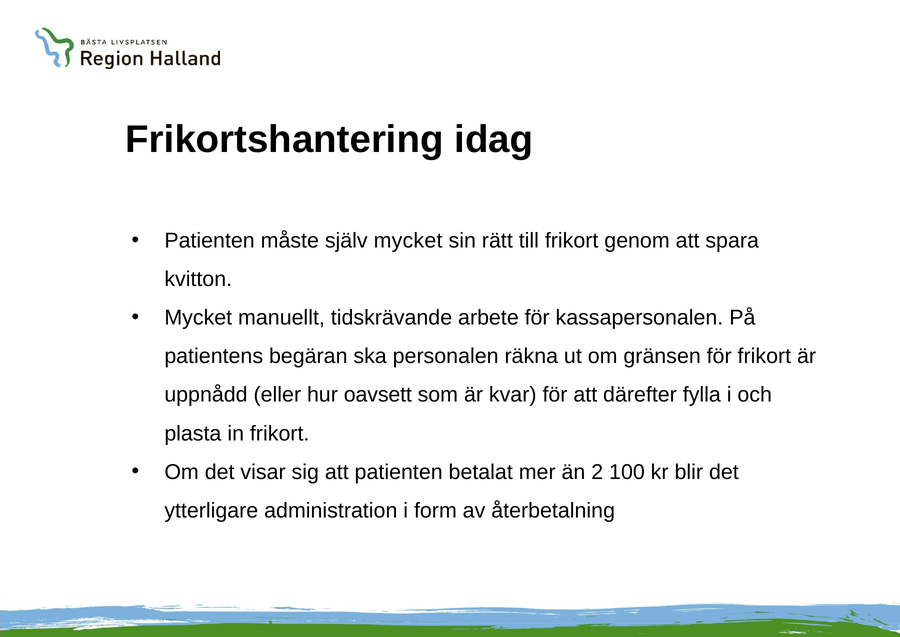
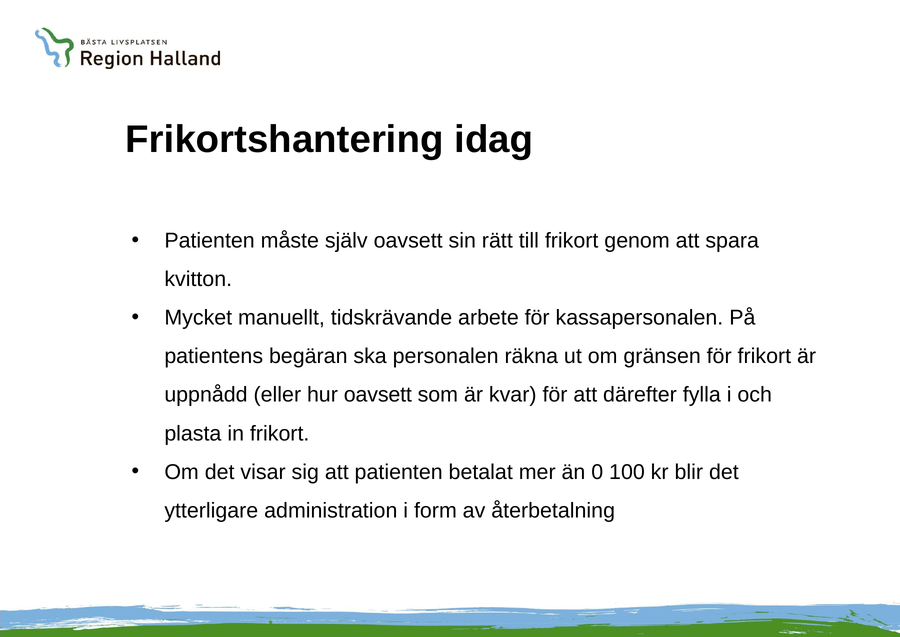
själv mycket: mycket -> oavsett
2: 2 -> 0
